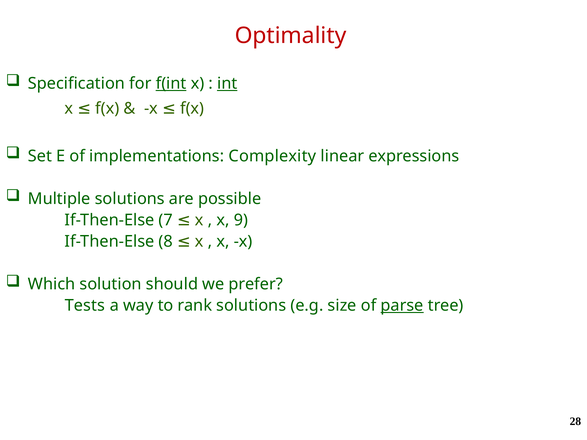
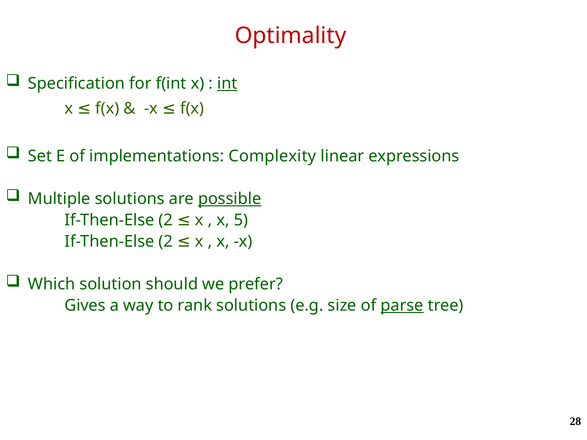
f(int underline: present -> none
possible underline: none -> present
7 at (166, 220): 7 -> 2
9: 9 -> 5
8 at (166, 242): 8 -> 2
Tests: Tests -> Gives
